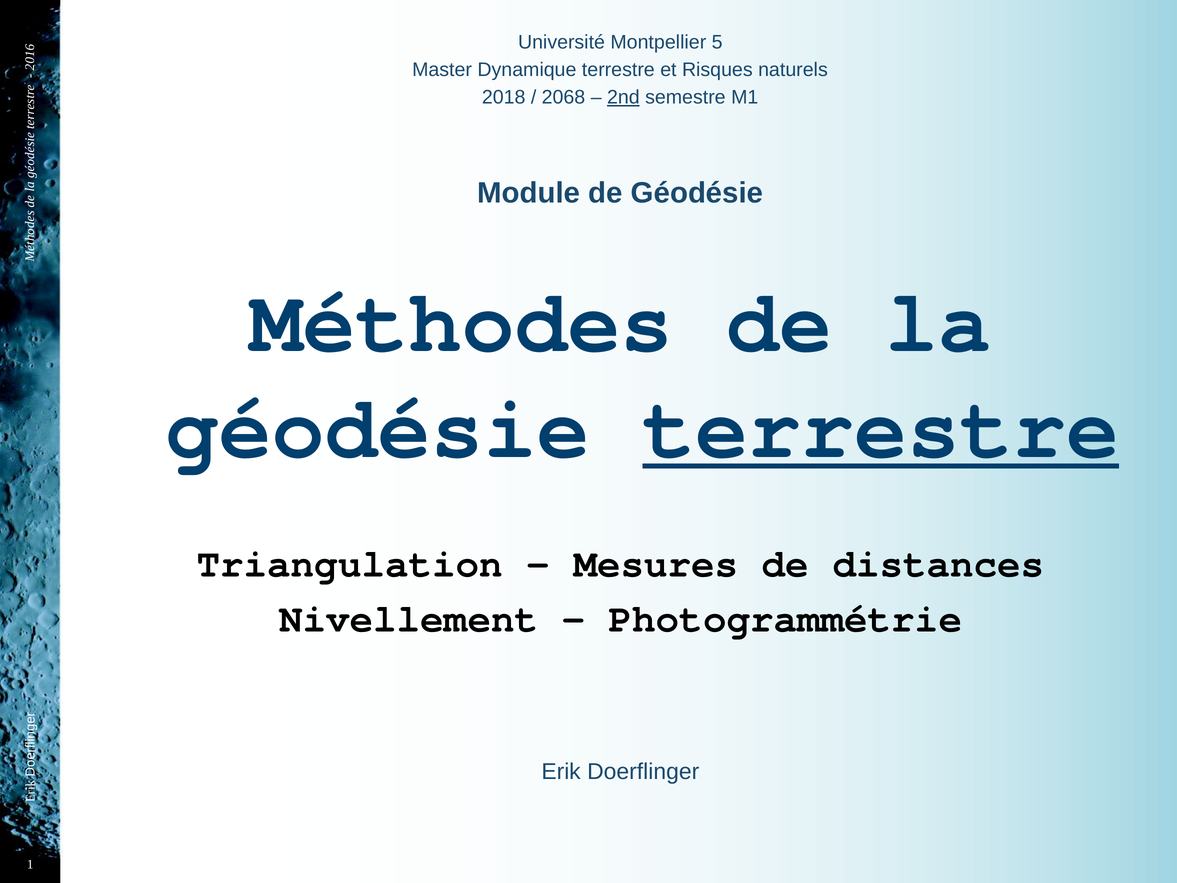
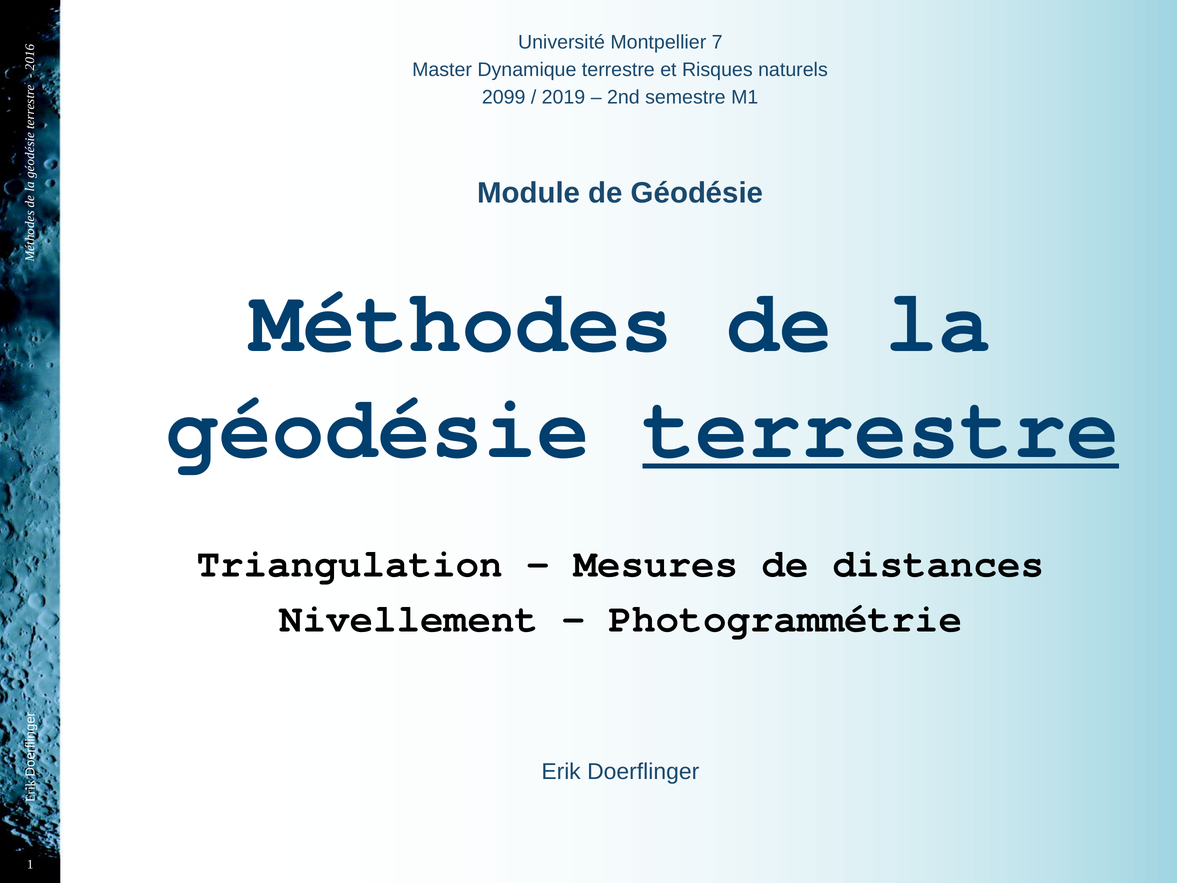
5: 5 -> 7
2018: 2018 -> 2099
2068: 2068 -> 2019
2nd underline: present -> none
